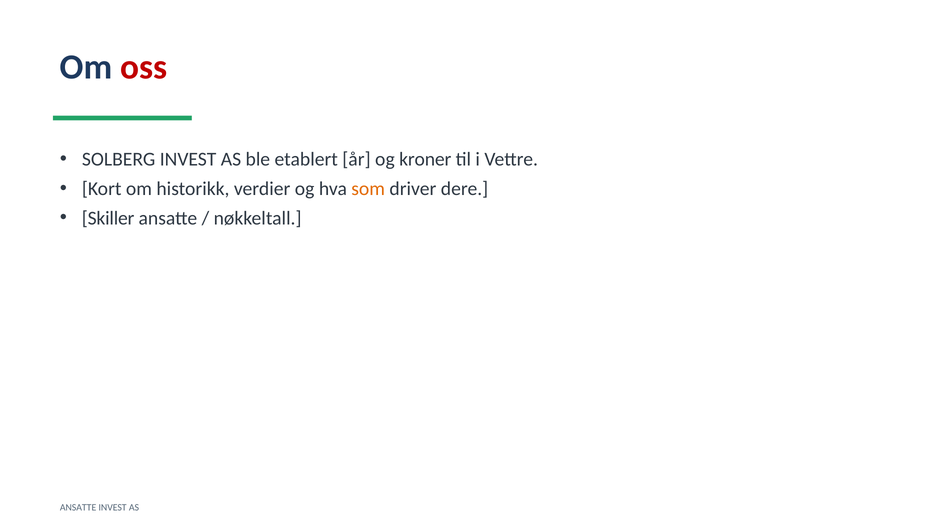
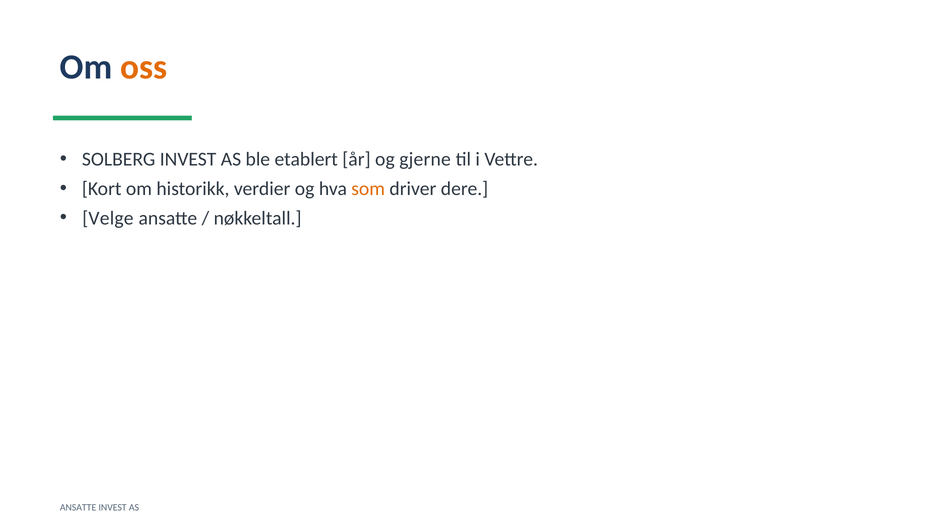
oss colour: red -> orange
kroner: kroner -> gjerne
Skiller: Skiller -> Velge
